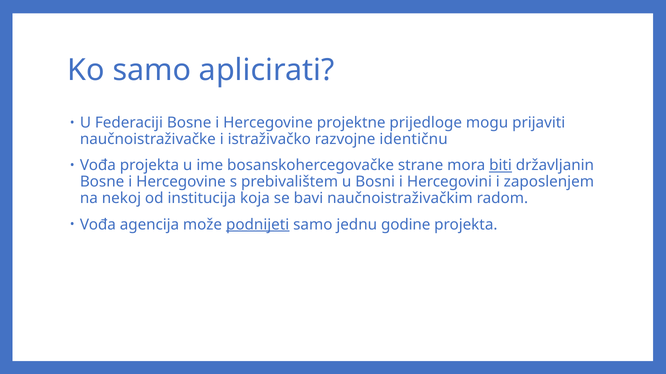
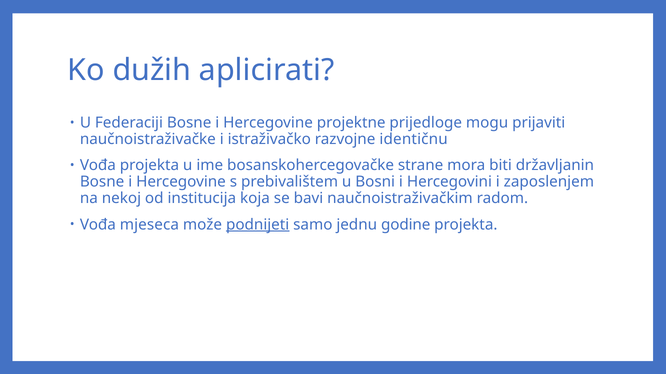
Ko samo: samo -> dužih
biti underline: present -> none
agencija: agencija -> mjeseca
